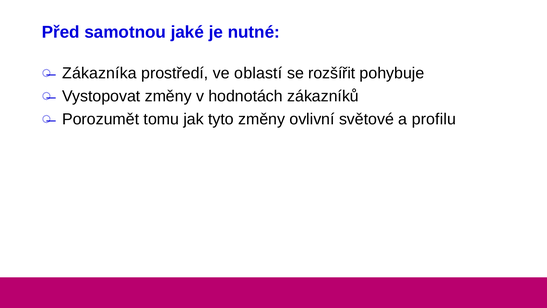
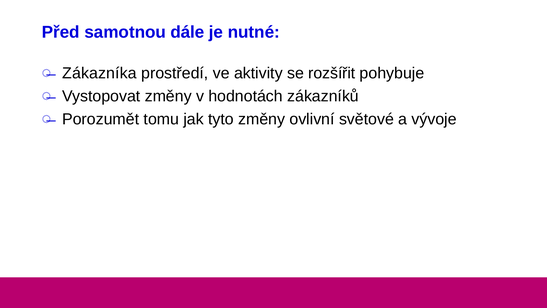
jaké: jaké -> dále
oblastí: oblastí -> aktivity
profilu: profilu -> vývoje
